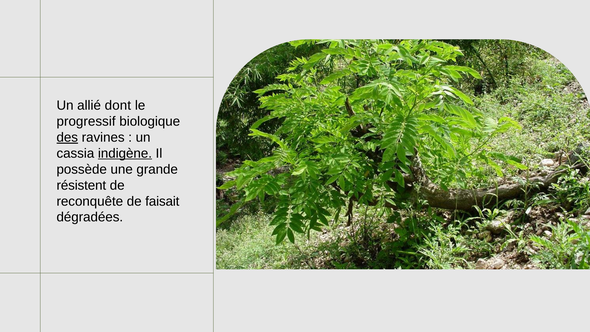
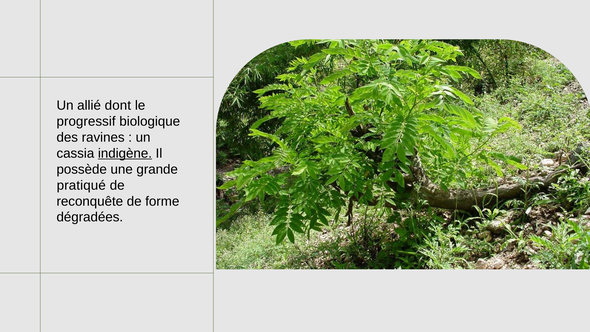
des underline: present -> none
résistent: résistent -> pratiqué
faisait: faisait -> forme
